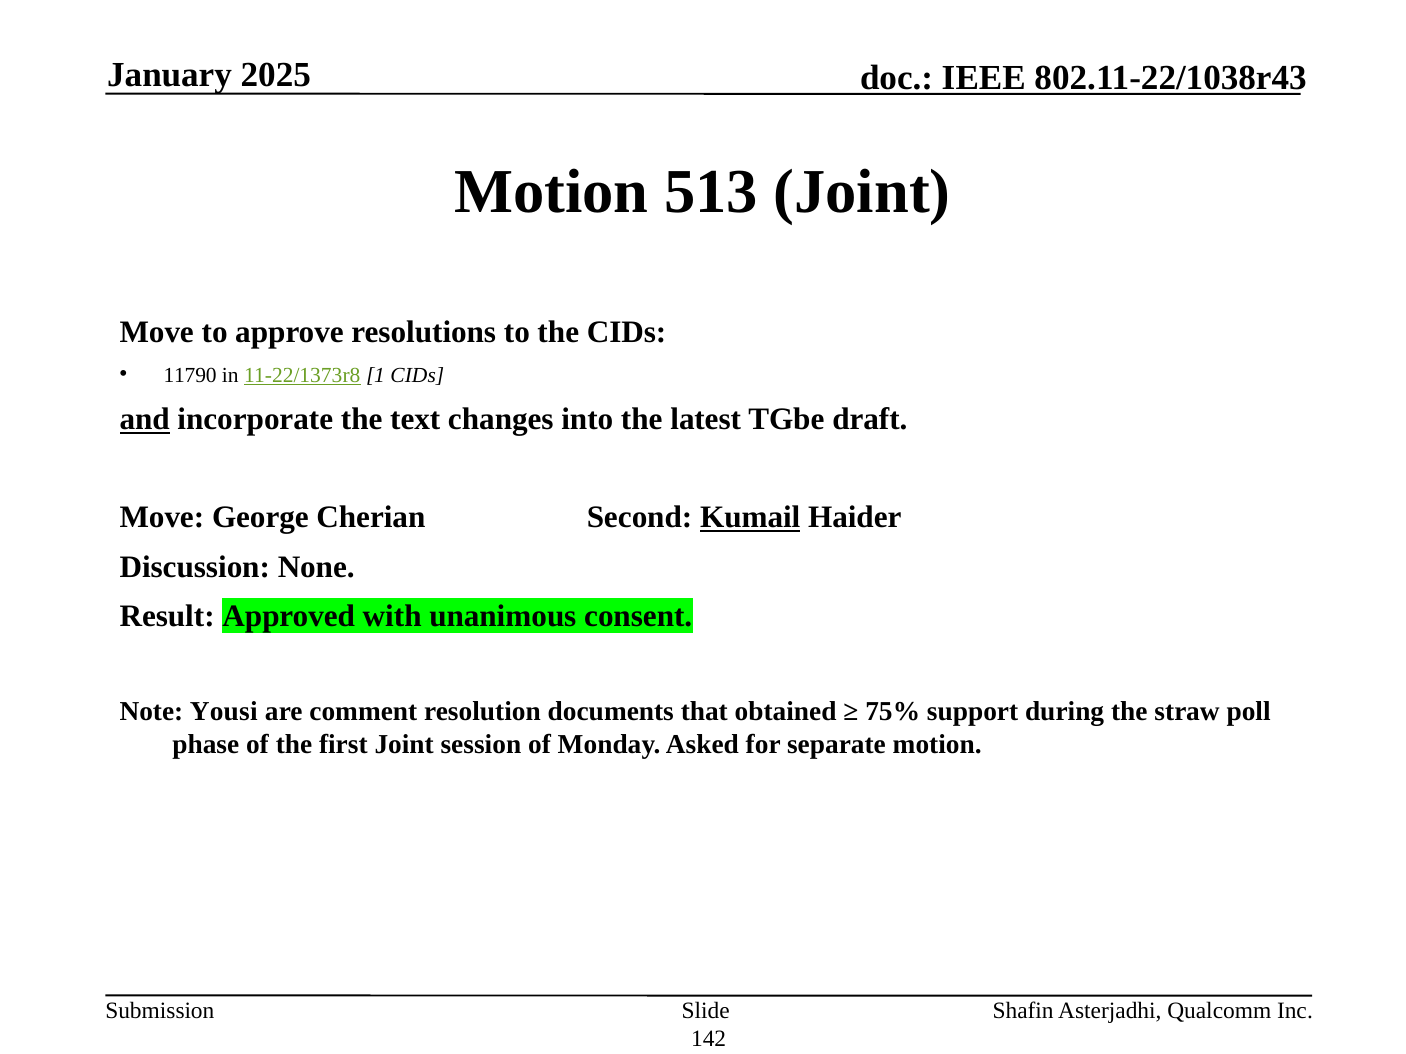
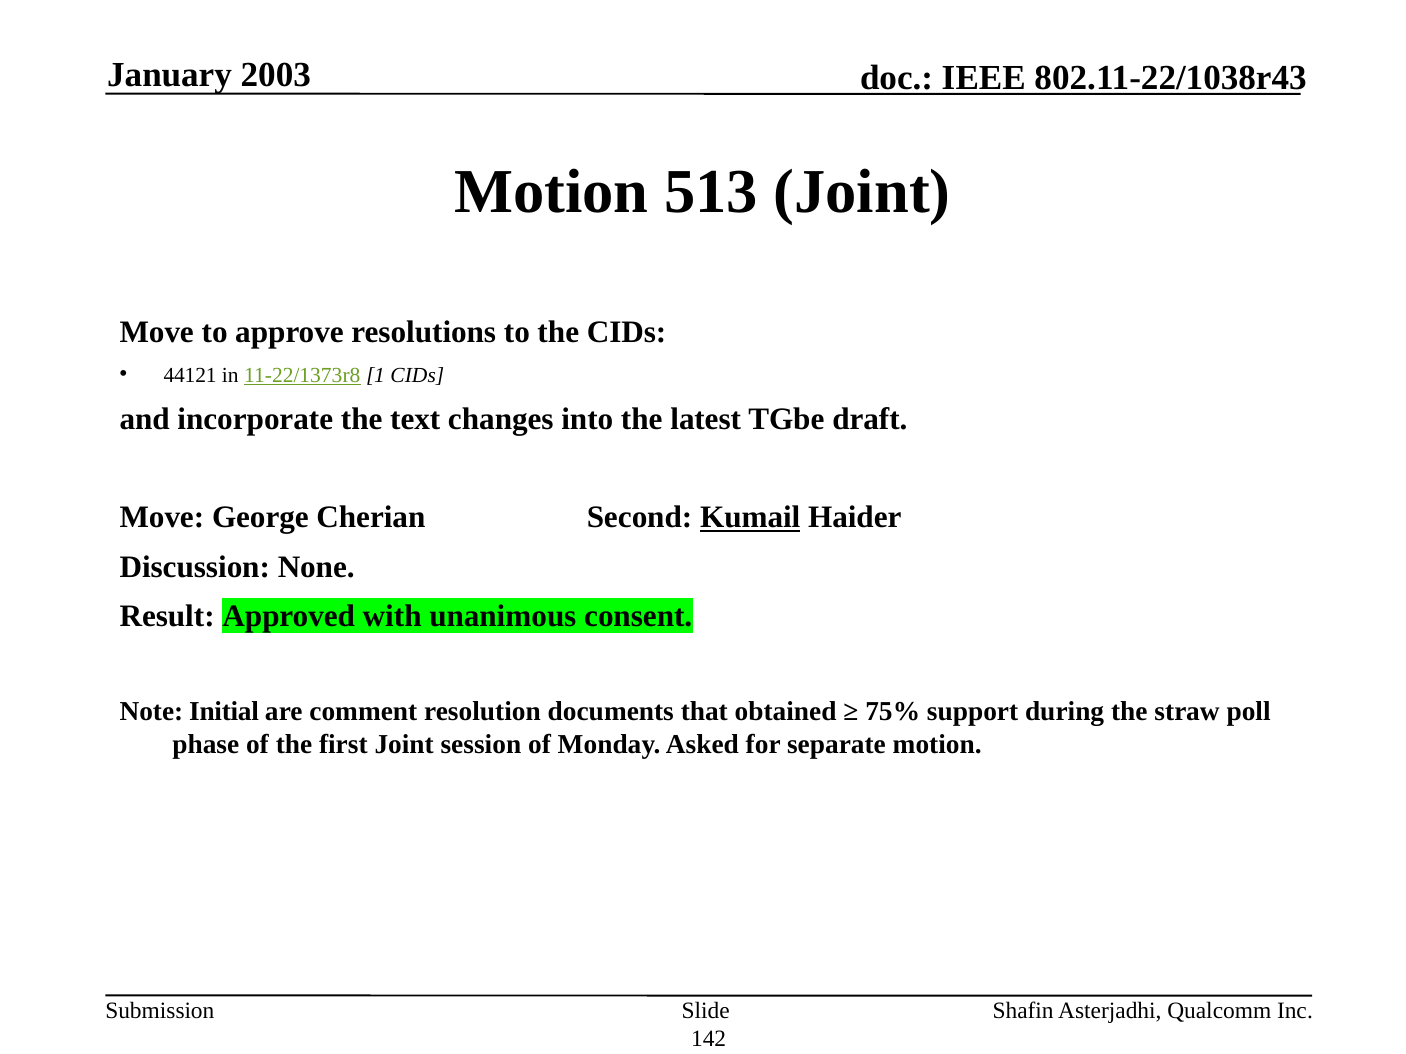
2025: 2025 -> 2003
11790: 11790 -> 44121
and underline: present -> none
Yousi: Yousi -> Initial
